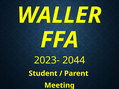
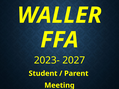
2044: 2044 -> 2027
